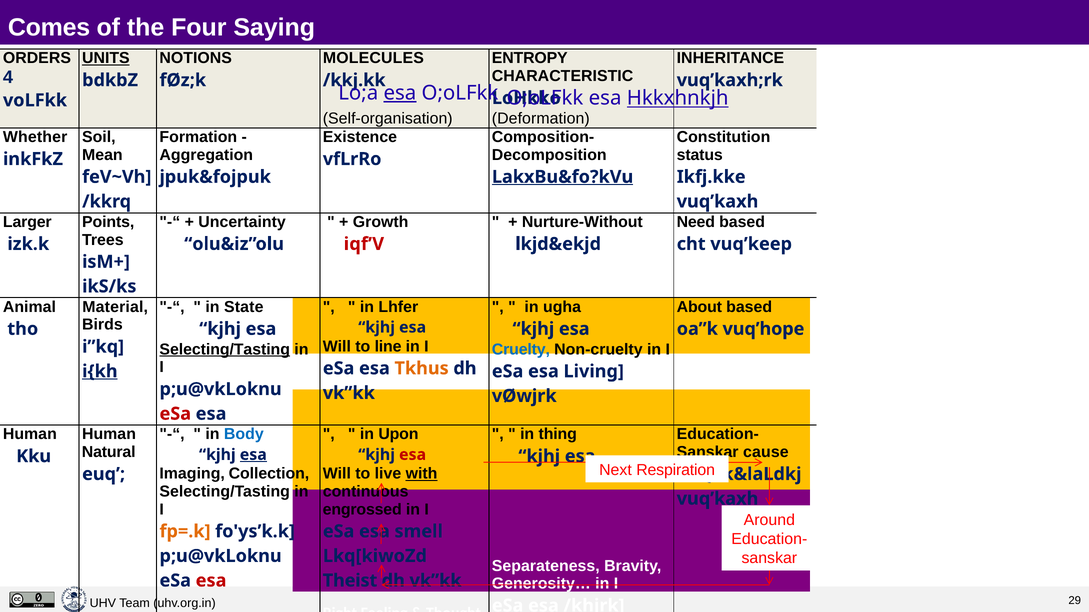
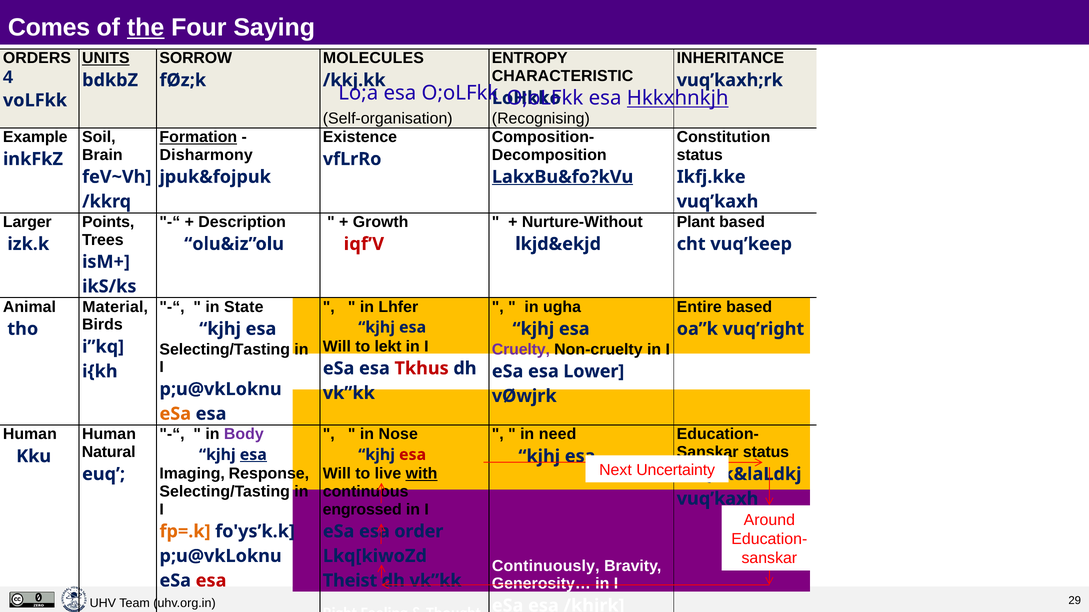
the underline: none -> present
NOTIONS: NOTIONS -> SORROW
esa at (400, 93) underline: present -> none
Deformation: Deformation -> Recognising
Whether: Whether -> Example
Formation underline: none -> present
Mean: Mean -> Brain
Aggregation: Aggregation -> Disharmony
Uncertainty: Uncertainty -> Description
Need: Need -> Plant
About: About -> Entire
vuq’hope: vuq’hope -> vuq’right
line: line -> lekt
Selecting/Tasting at (225, 350) underline: present -> none
Cruelty colour: blue -> purple
Tkhus colour: orange -> red
i{kh underline: present -> none
Living: Living -> Lower
eSa at (175, 414) colour: red -> orange
Body colour: blue -> purple
Upon: Upon -> Nose
thing: thing -> need
cause at (766, 452): cause -> status
Respiration: Respiration -> Uncertainty
Collection: Collection -> Response
smell: smell -> order
Separateness: Separateness -> Continuously
